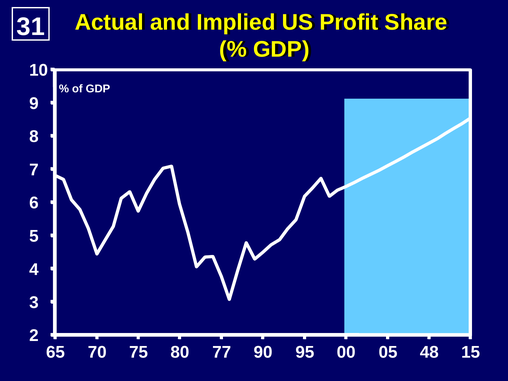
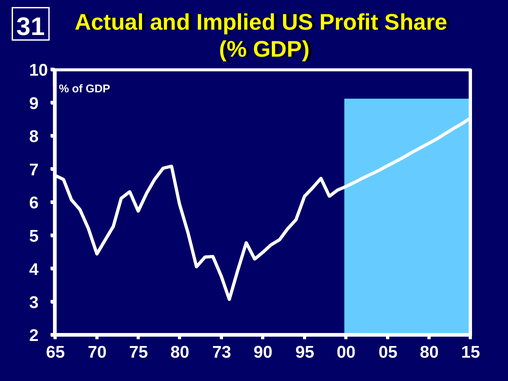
77: 77 -> 73
05 48: 48 -> 80
